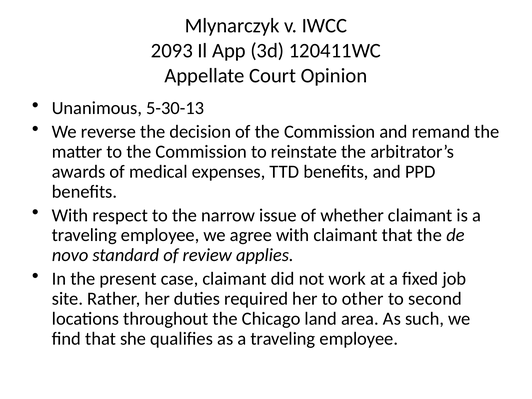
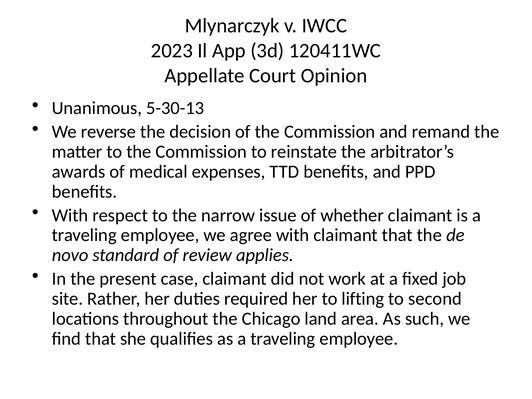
2093: 2093 -> 2023
other: other -> lifting
